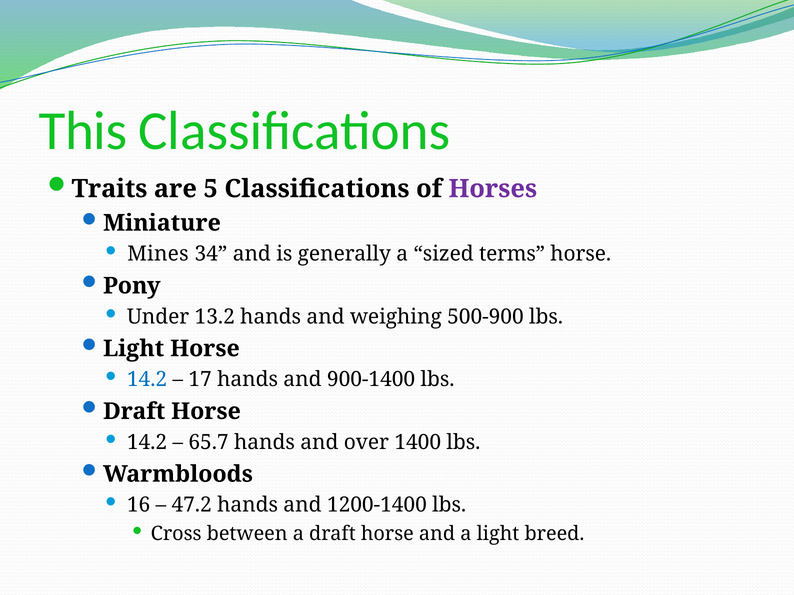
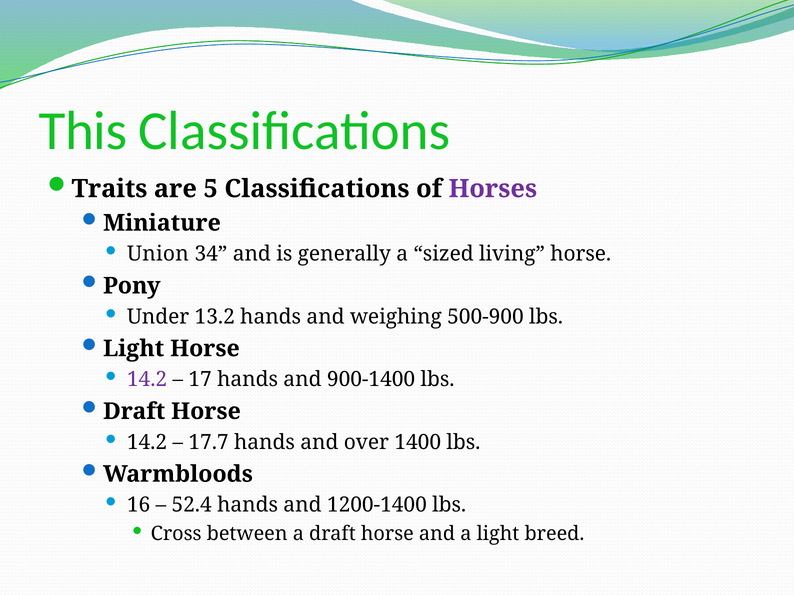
Mines: Mines -> Union
terms: terms -> living
14.2 at (147, 380) colour: blue -> purple
65.7: 65.7 -> 17.7
47.2: 47.2 -> 52.4
